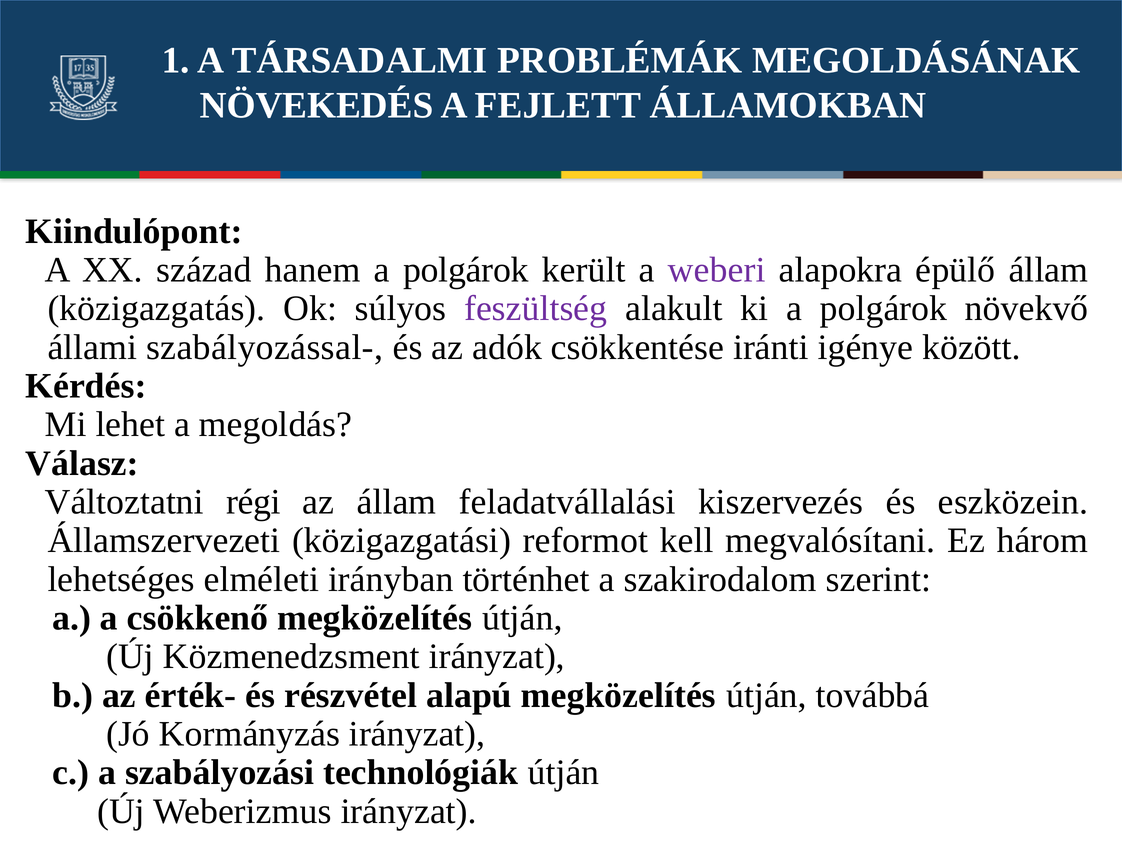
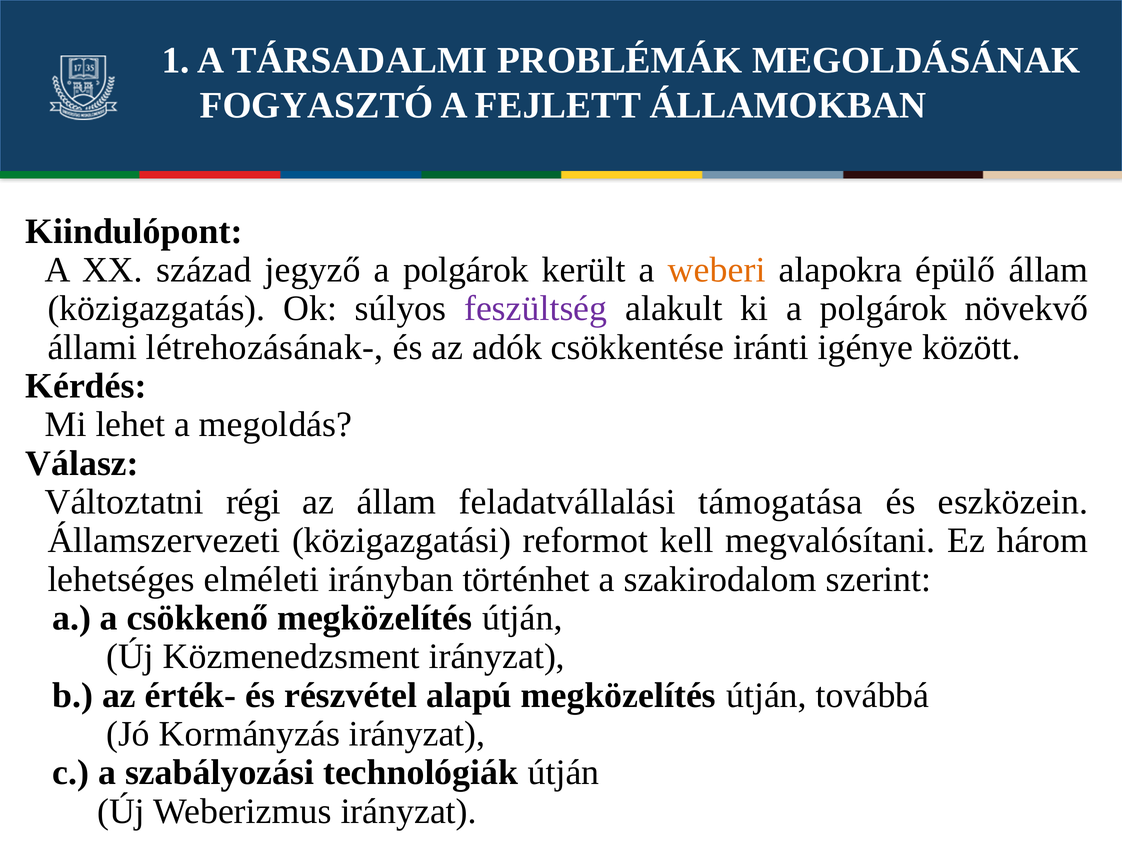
NÖVEKEDÉS: NÖVEKEDÉS -> FOGYASZTÓ
hanem: hanem -> jegyző
weberi colour: purple -> orange
szabályozással-: szabályozással- -> létrehozásának-
kiszervezés: kiszervezés -> támogatása
